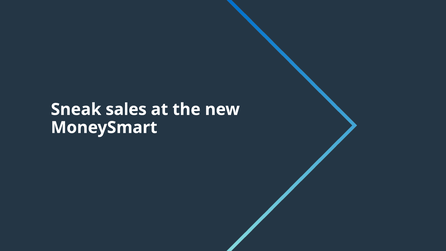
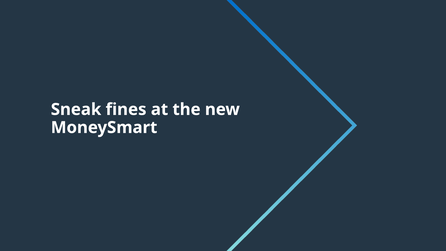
sales: sales -> fines
